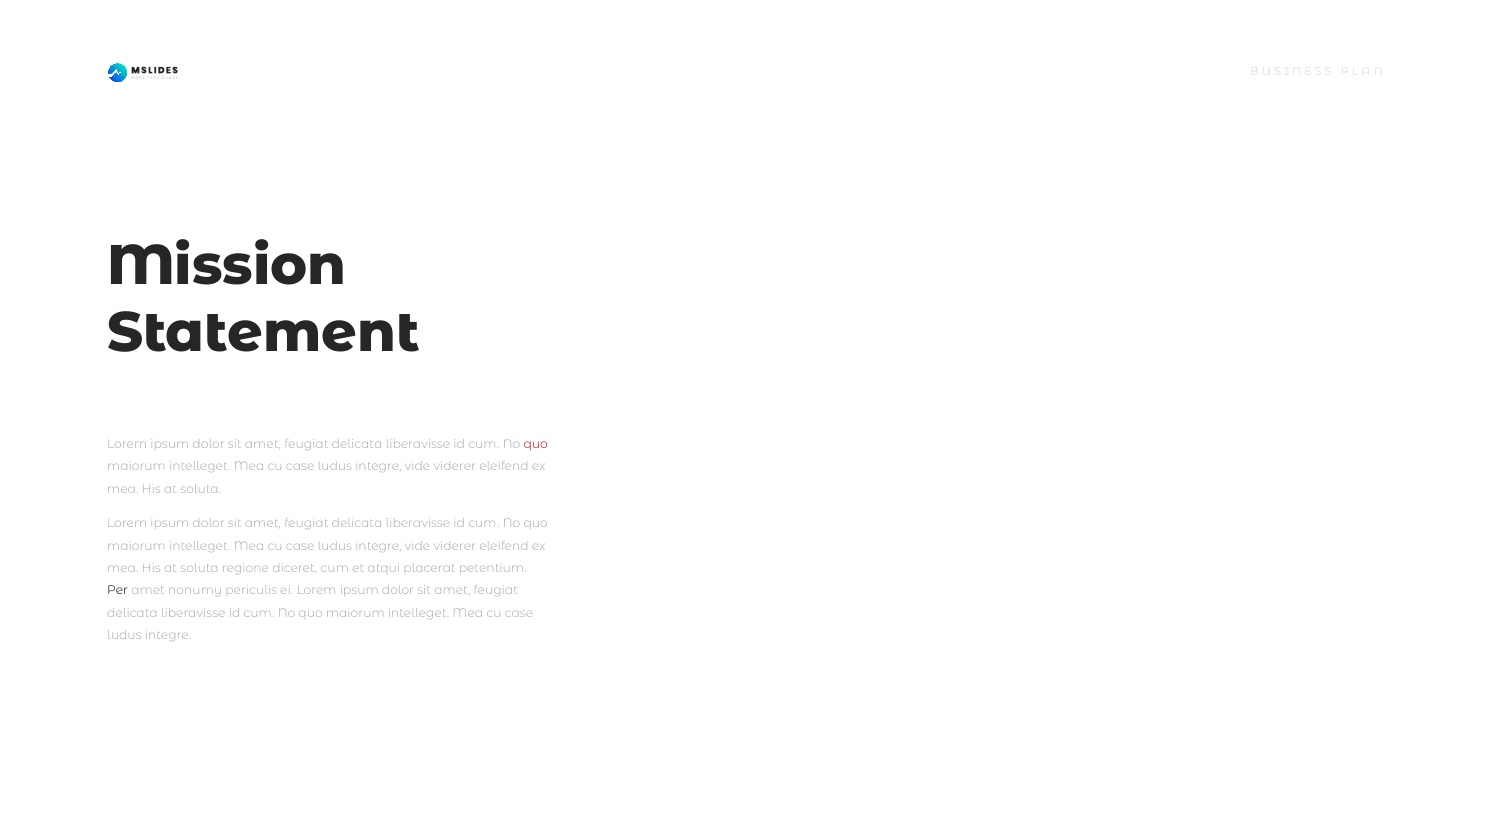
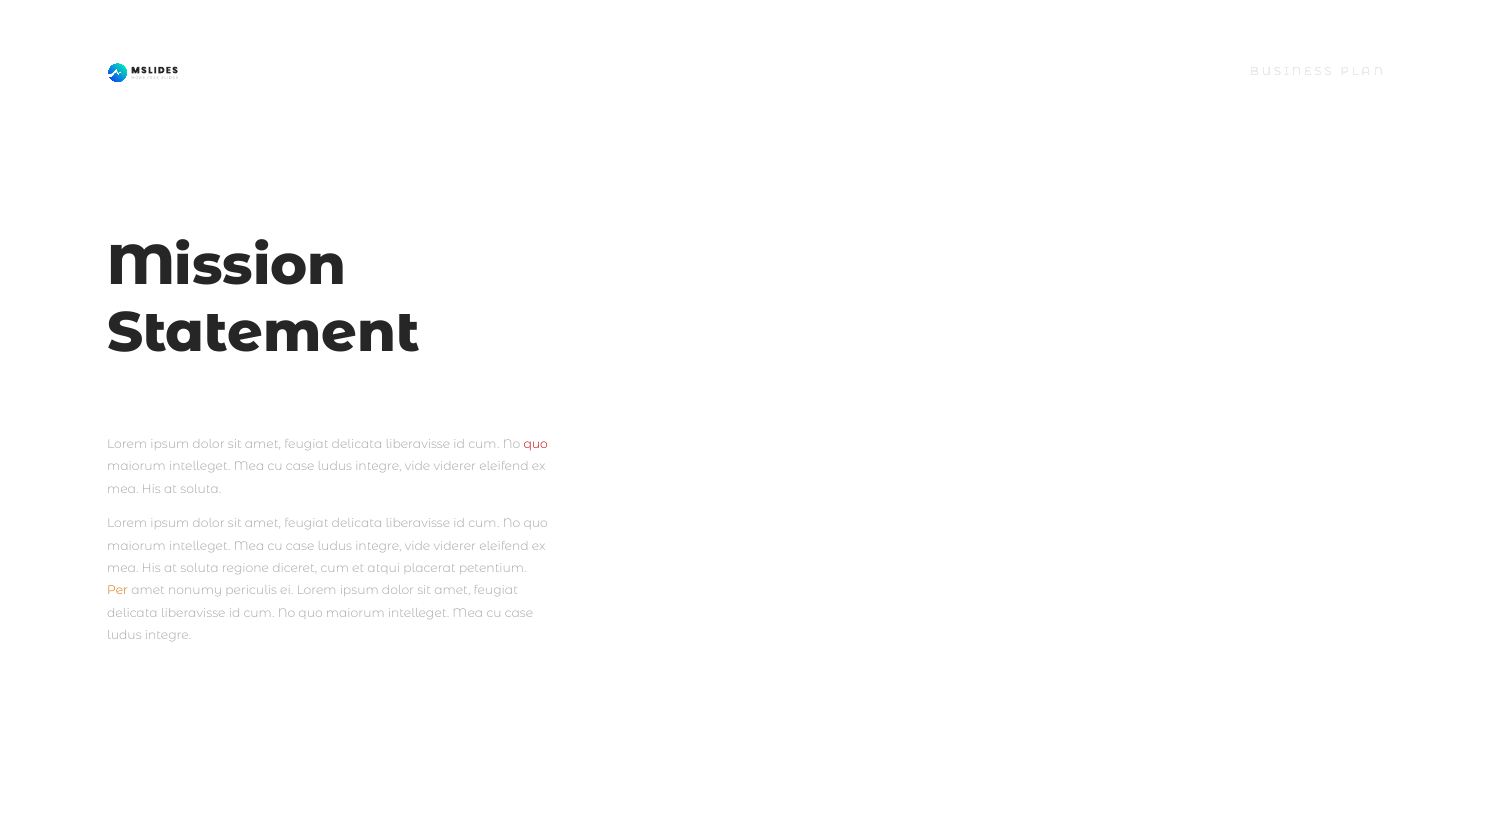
Per colour: black -> orange
